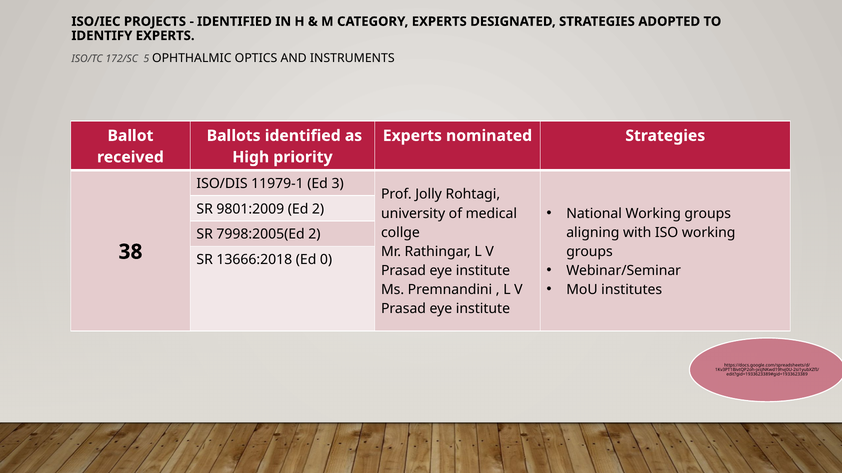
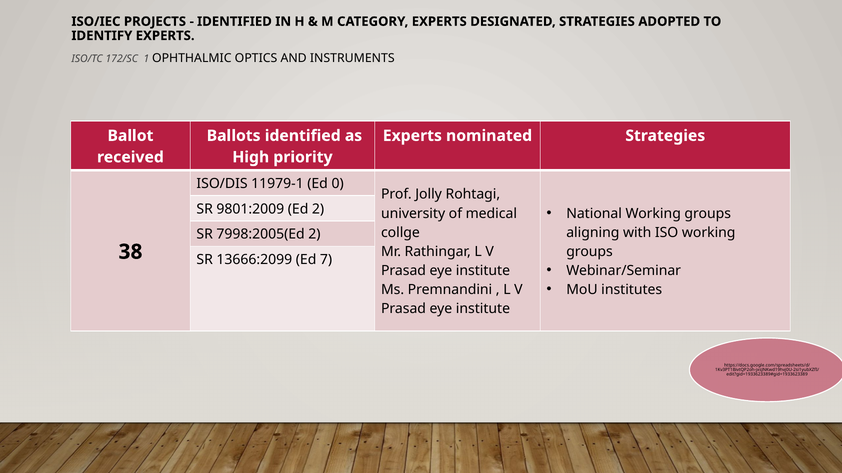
5: 5 -> 1
3: 3 -> 0
13666:2018: 13666:2018 -> 13666:2099
0: 0 -> 7
